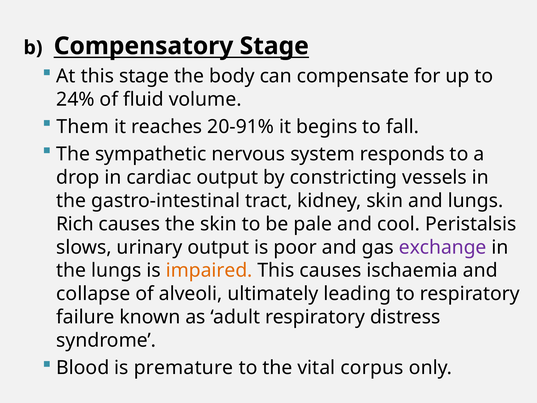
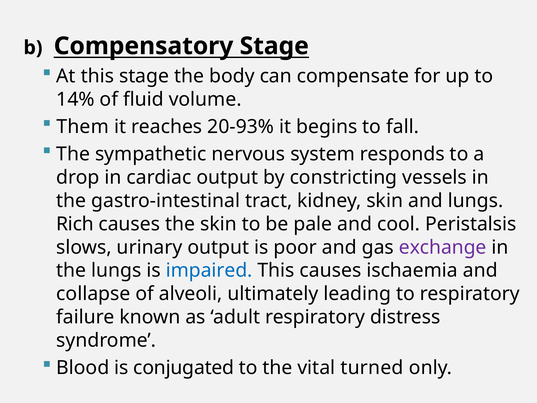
24%: 24% -> 14%
20-91%: 20-91% -> 20-93%
impaired colour: orange -> blue
premature: premature -> conjugated
corpus: corpus -> turned
